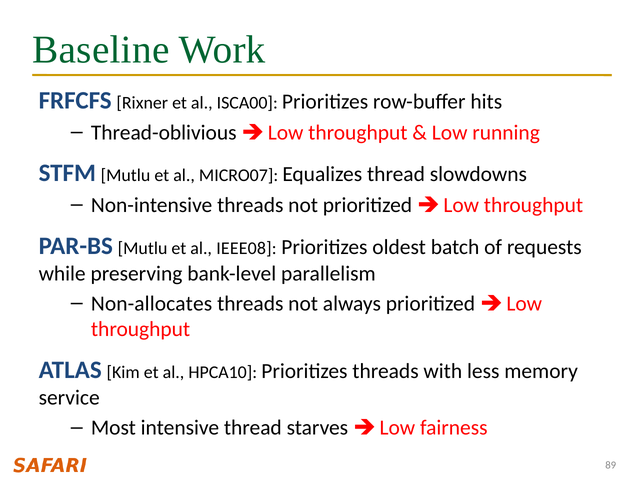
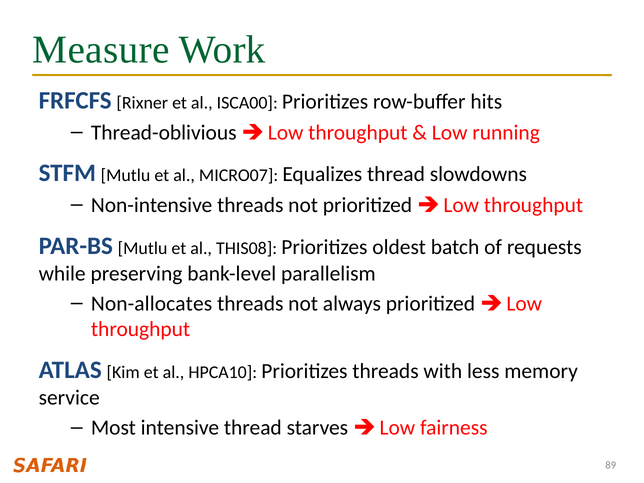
Baseline: Baseline -> Measure
IEEE08: IEEE08 -> THIS08
